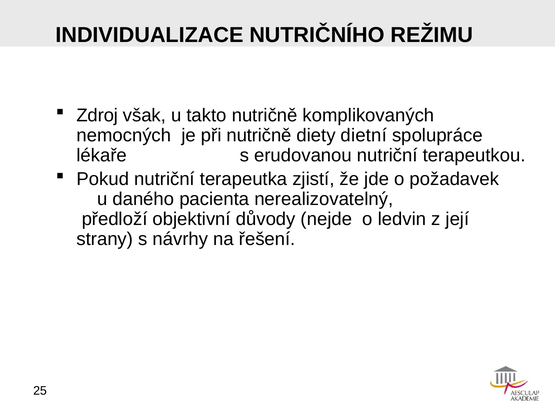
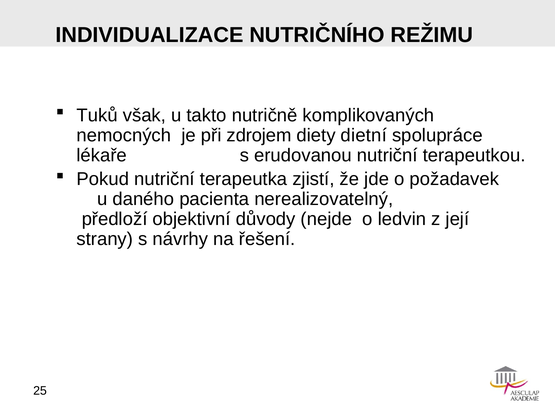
Zdroj: Zdroj -> Tuků
při nutričně: nutričně -> zdrojem
